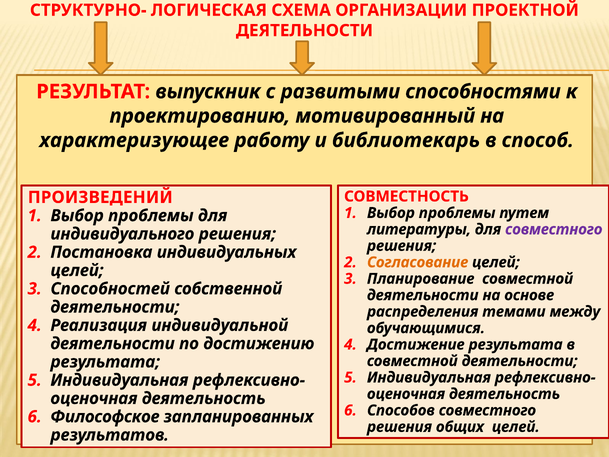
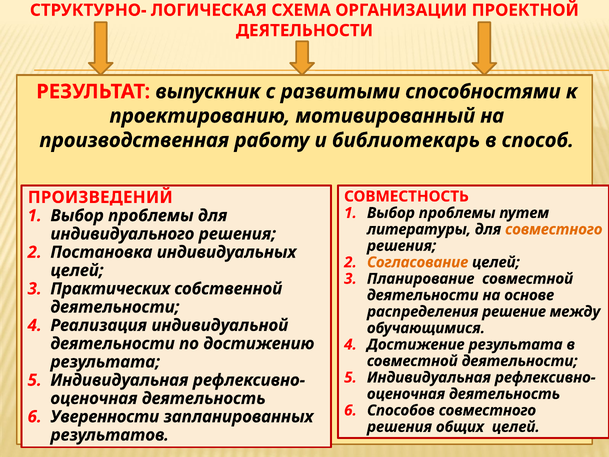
характеризующее: характеризующее -> производственная
совместного at (554, 229) colour: purple -> orange
Способностей: Способностей -> Практических
темами: темами -> решение
Философское: Философское -> Уверенности
